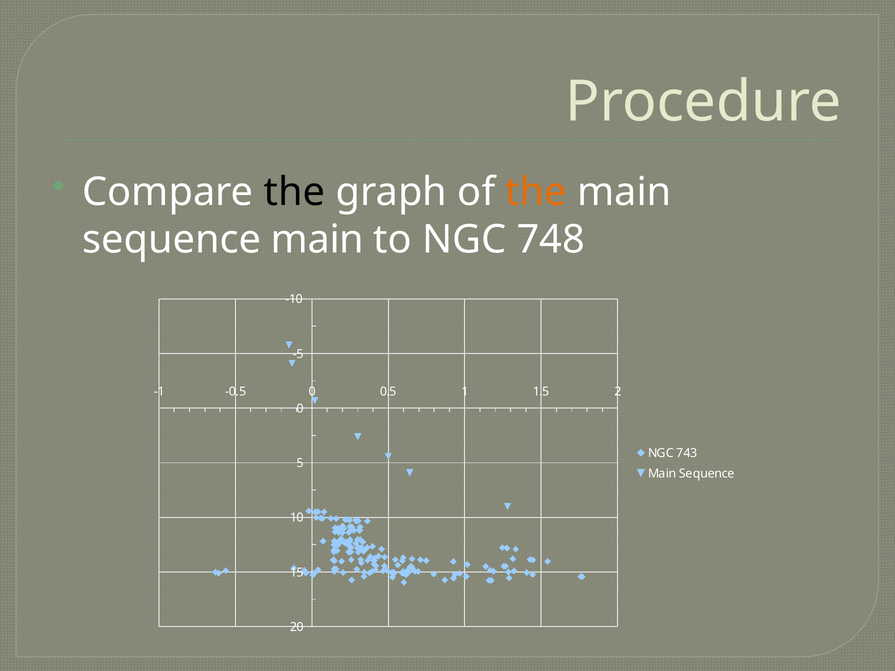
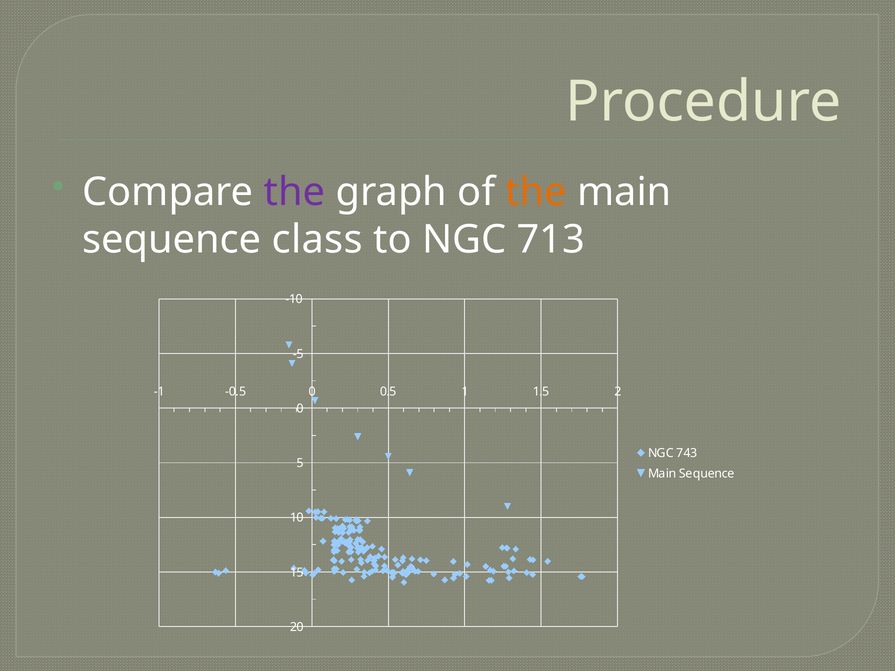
the at (294, 192) colour: black -> purple
sequence main: main -> class
748: 748 -> 713
